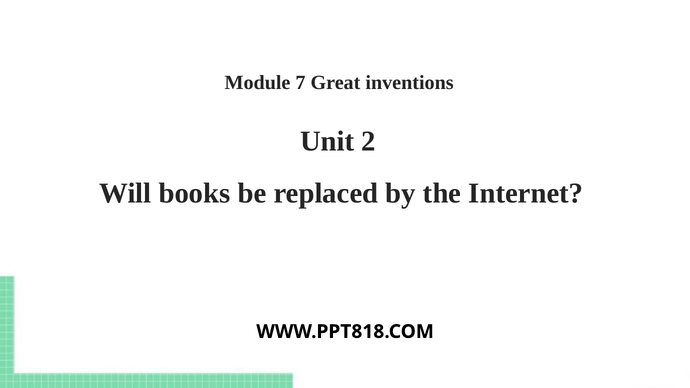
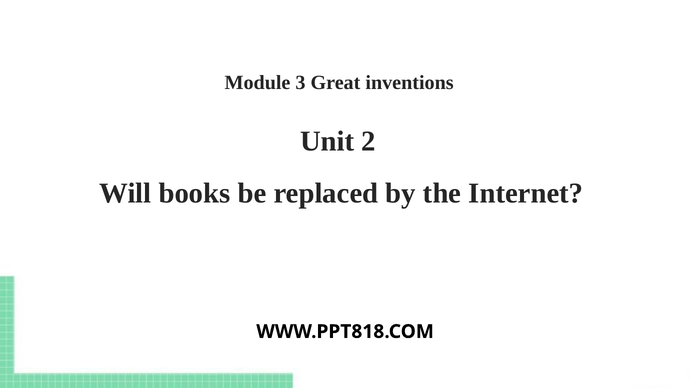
7: 7 -> 3
